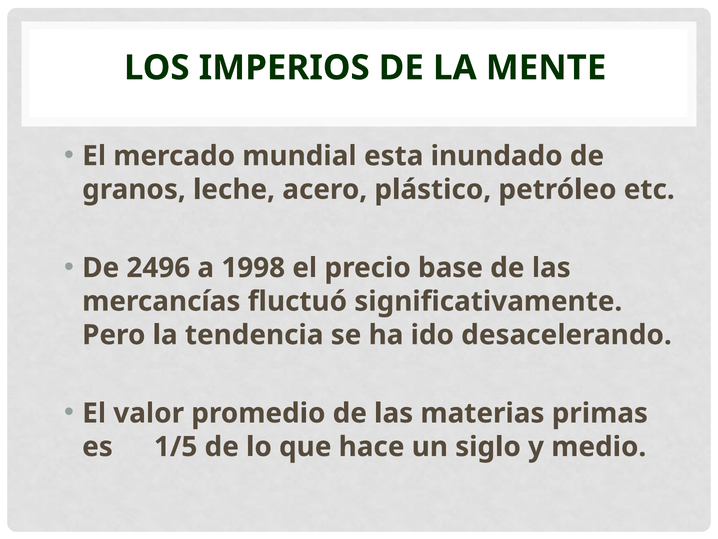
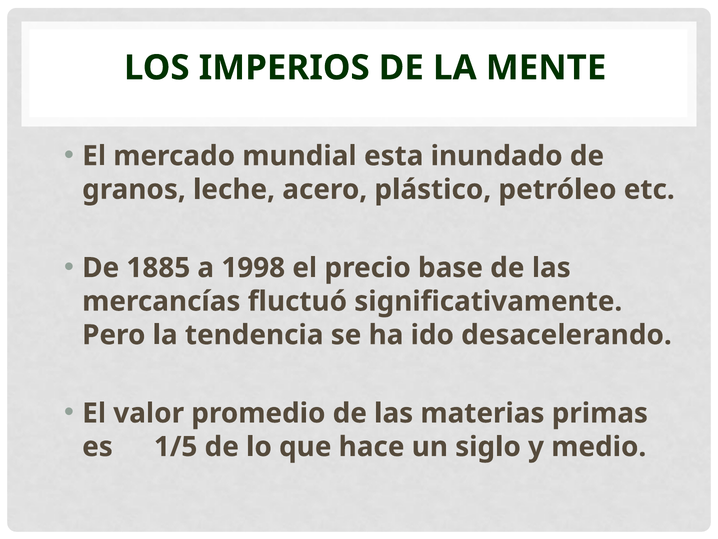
2496: 2496 -> 1885
